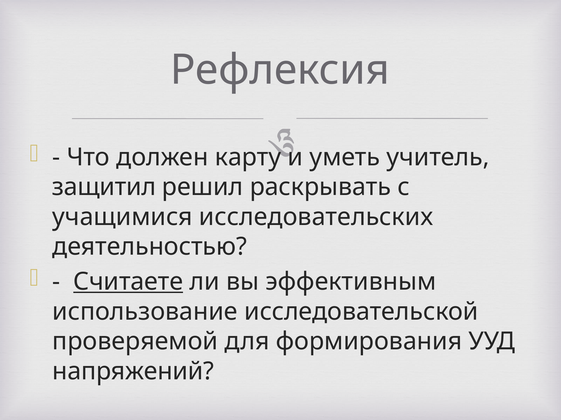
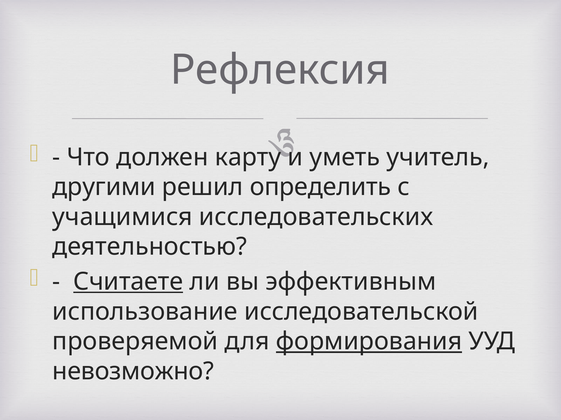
защитил: защитил -> другими
раскрывать: раскрывать -> определить
формирования underline: none -> present
напряжений: напряжений -> невозможно
